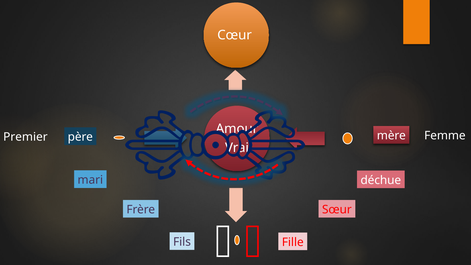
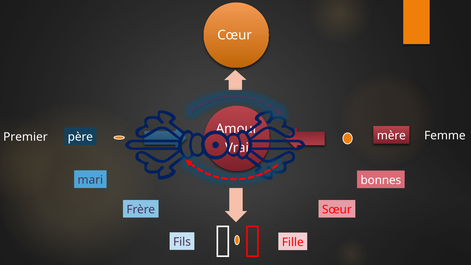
déchue: déchue -> bonnes
